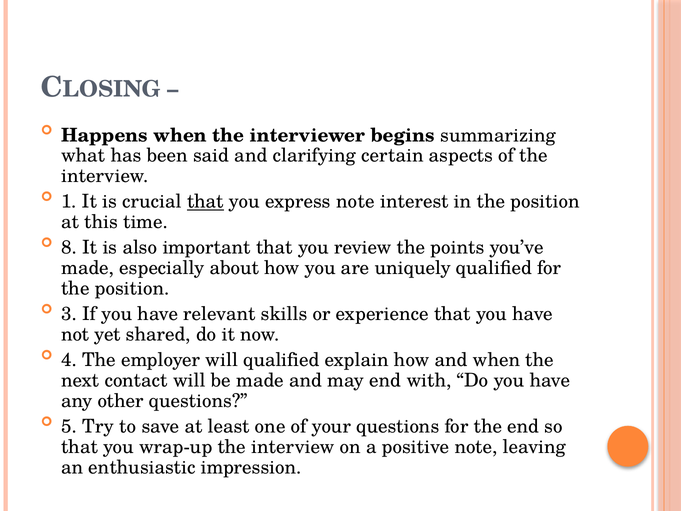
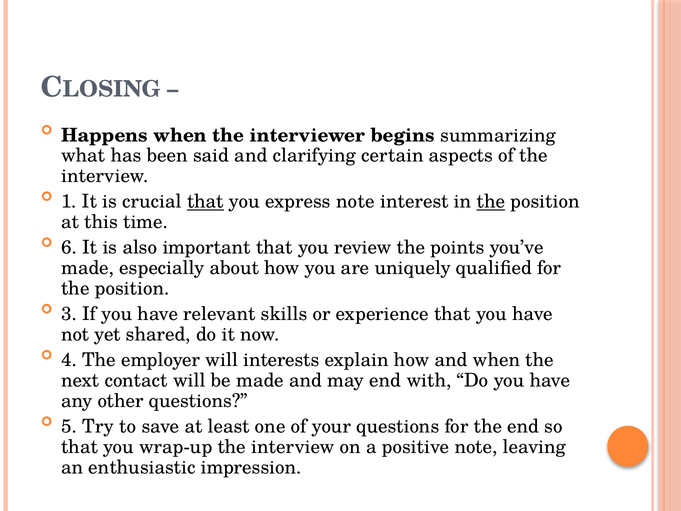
the at (491, 202) underline: none -> present
8: 8 -> 6
will qualified: qualified -> interests
